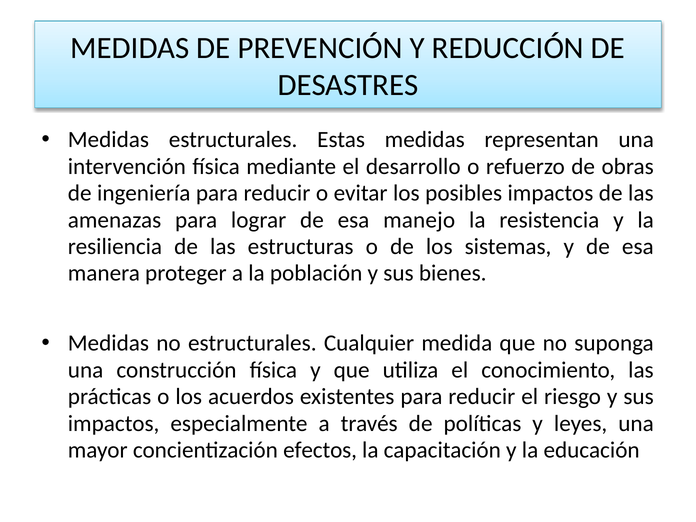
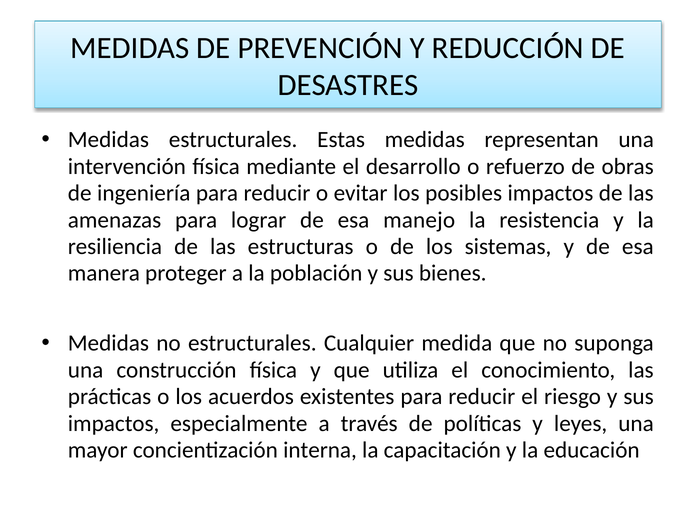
efectos: efectos -> interna
